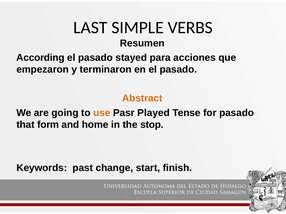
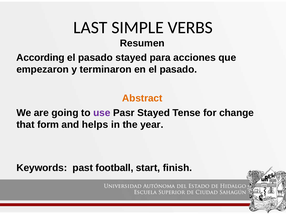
use colour: orange -> purple
Pasr Played: Played -> Stayed
for pasado: pasado -> change
home: home -> helps
stop: stop -> year
change: change -> football
